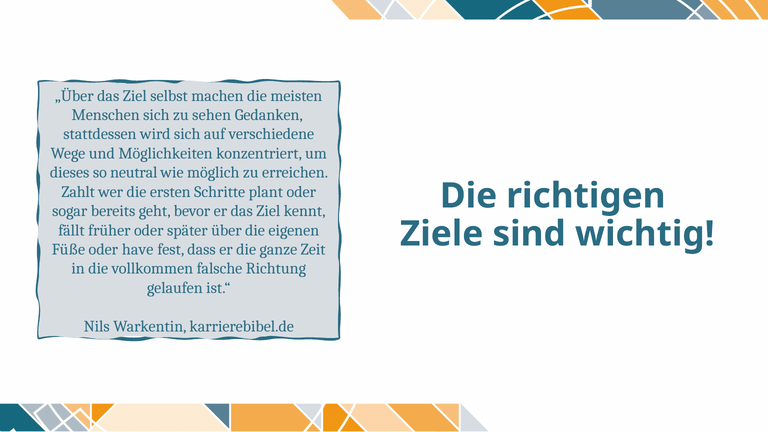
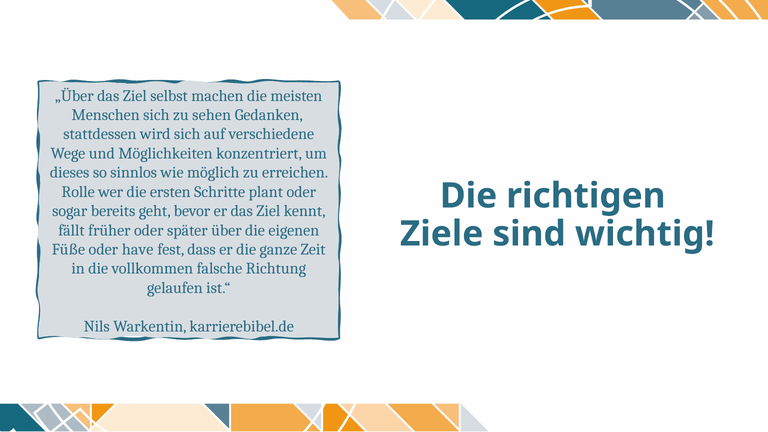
neutral: neutral -> sinnlos
Zahlt: Zahlt -> Rolle
